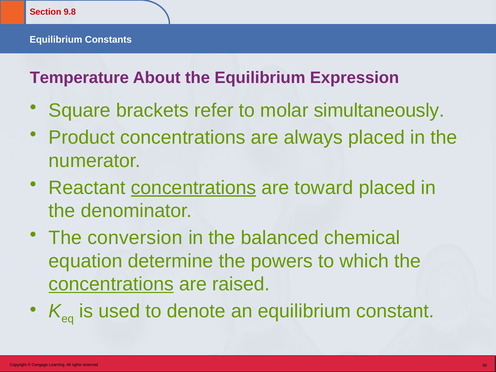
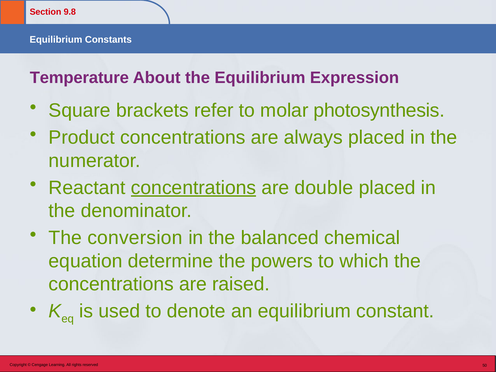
simultaneously: simultaneously -> photosynthesis
toward: toward -> double
concentrations at (111, 284) underline: present -> none
